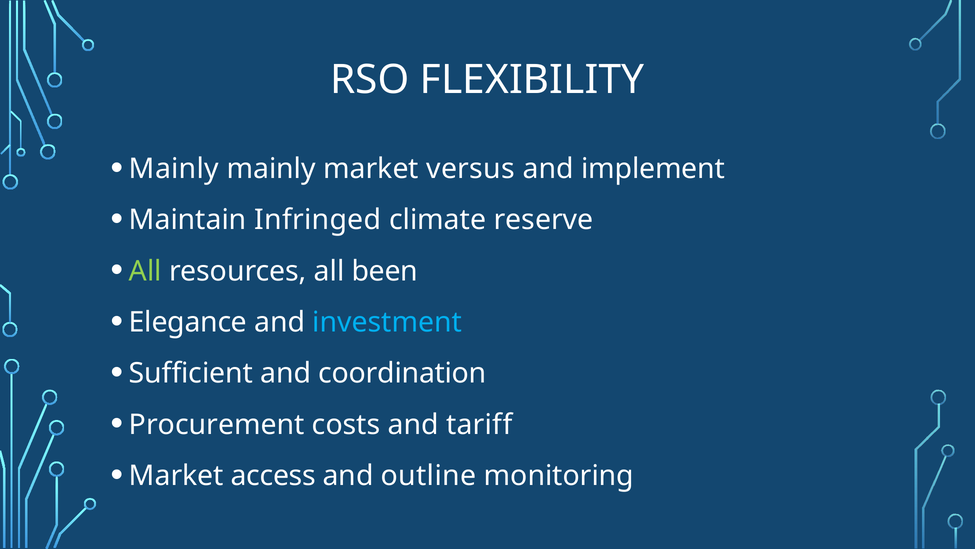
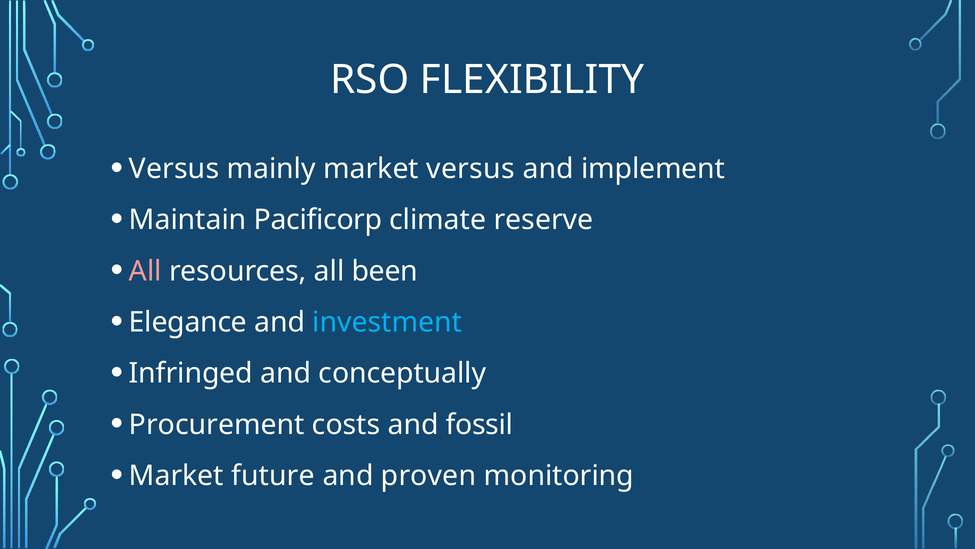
Mainly at (174, 169): Mainly -> Versus
Infringed: Infringed -> Pacificorp
All at (145, 271) colour: light green -> pink
Sufficient: Sufficient -> Infringed
coordination: coordination -> conceptually
tariff: tariff -> fossil
access: access -> future
outline: outline -> proven
